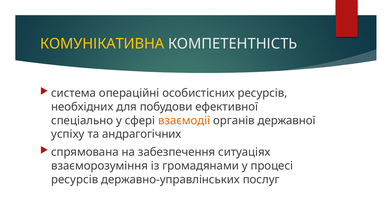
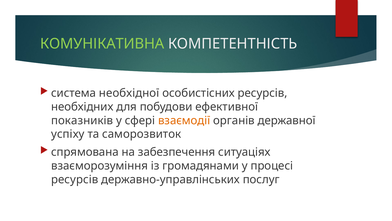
КОМУНІКАТИВНА colour: yellow -> light green
операційні: операційні -> необхідної
спеціально: спеціально -> показників
андрагогічних: андрагогічних -> саморозвиток
